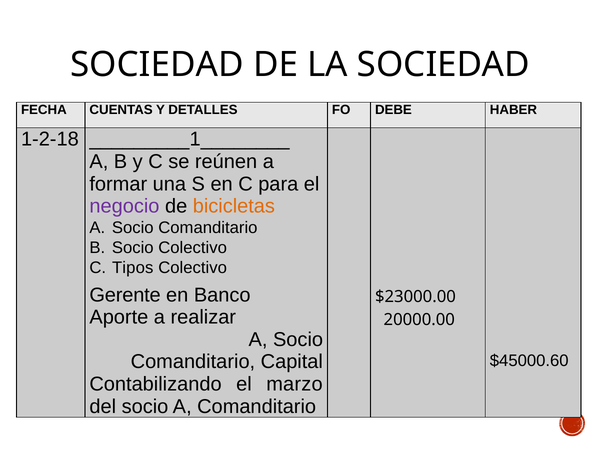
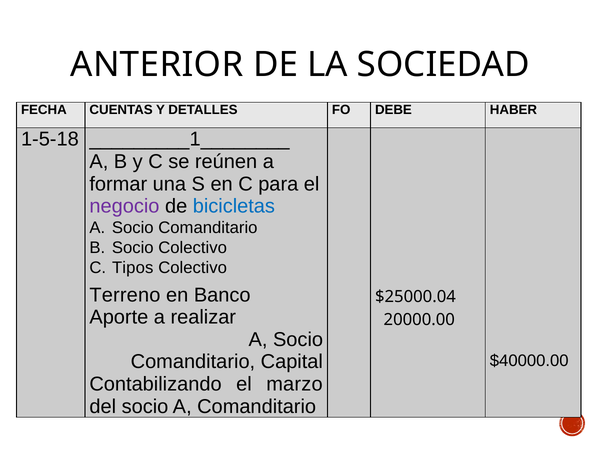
SOCIEDAD at (157, 65): SOCIEDAD -> ANTERIOR
1-2-18: 1-2-18 -> 1-5-18
bicicletas colour: orange -> blue
Gerente: Gerente -> Terreno
$23000.00: $23000.00 -> $25000.04
$45000.60: $45000.60 -> $40000.00
